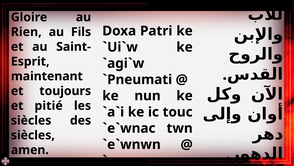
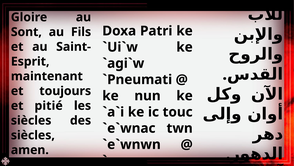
Rien: Rien -> Sont
